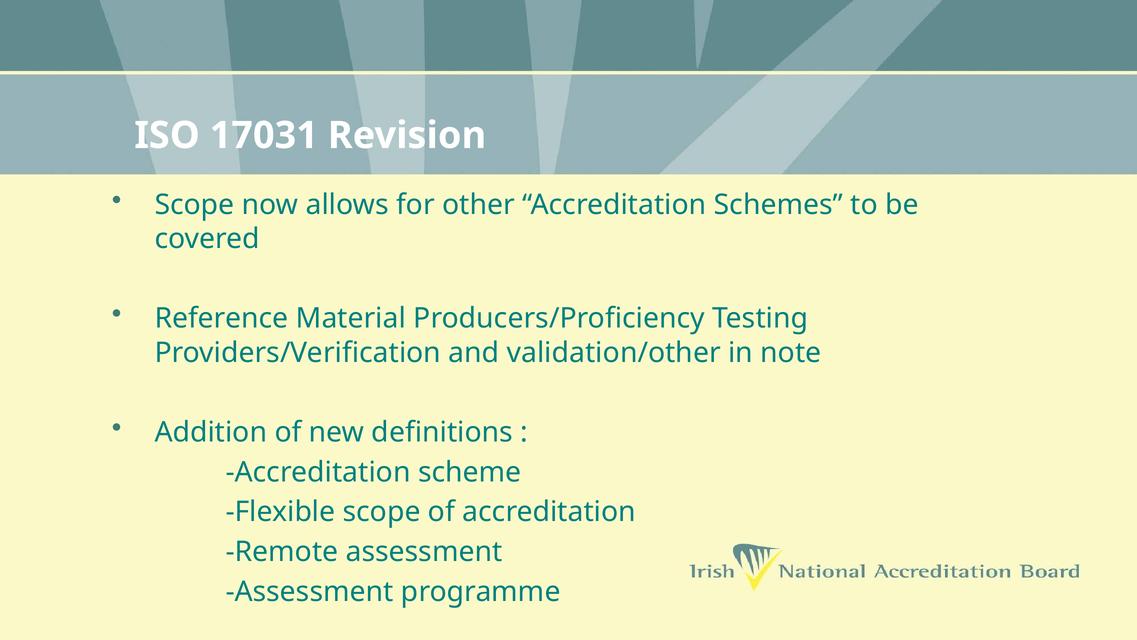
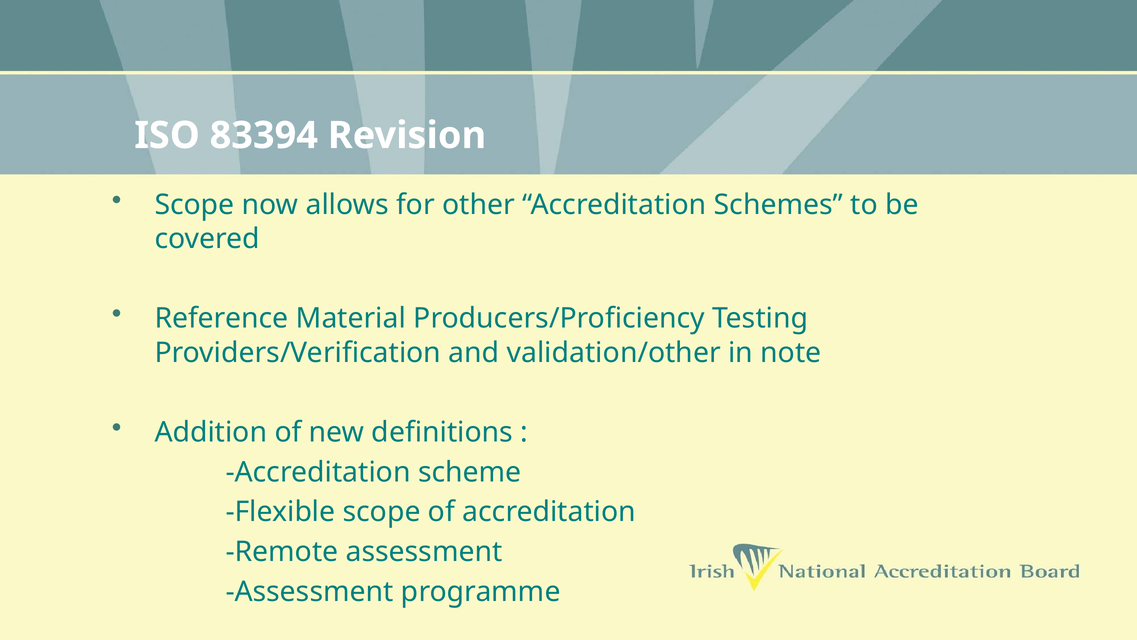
17031: 17031 -> 83394
